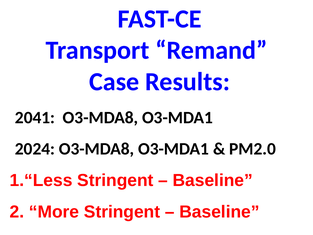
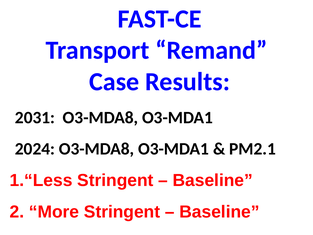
2041: 2041 -> 2031
PM2.0: PM2.0 -> PM2.1
